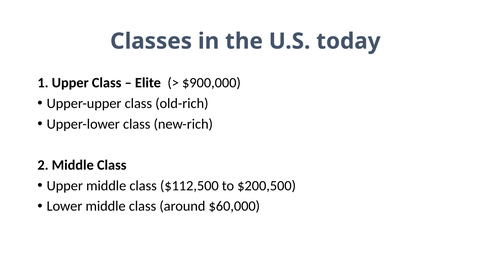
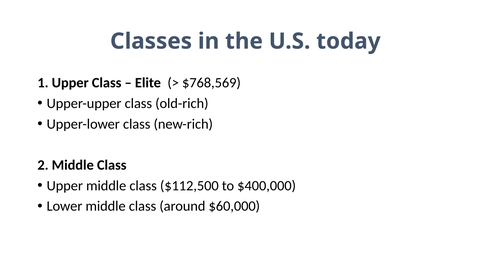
$900,000: $900,000 -> $768,569
$200,500: $200,500 -> $400,000
